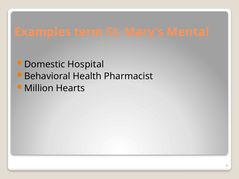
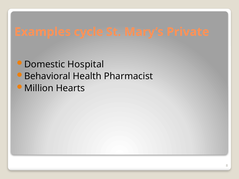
term: term -> cycle
Mental: Mental -> Private
